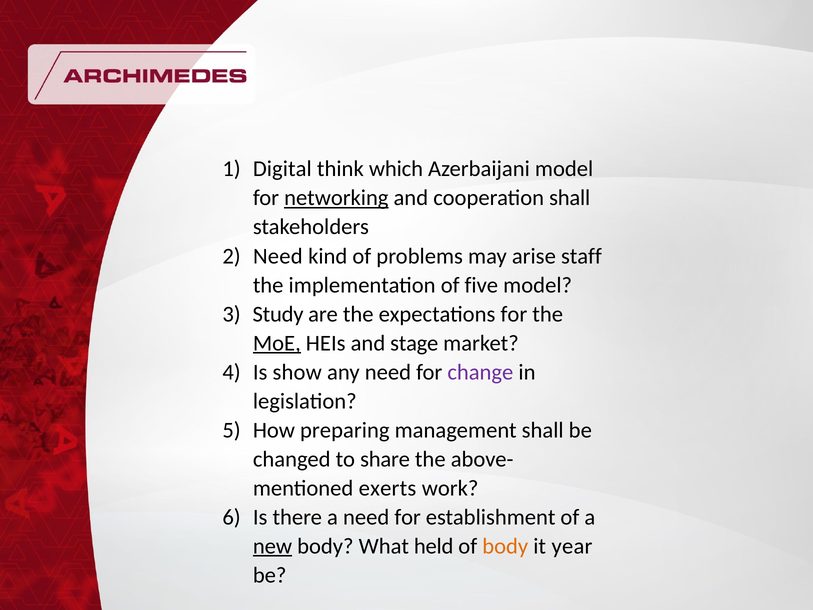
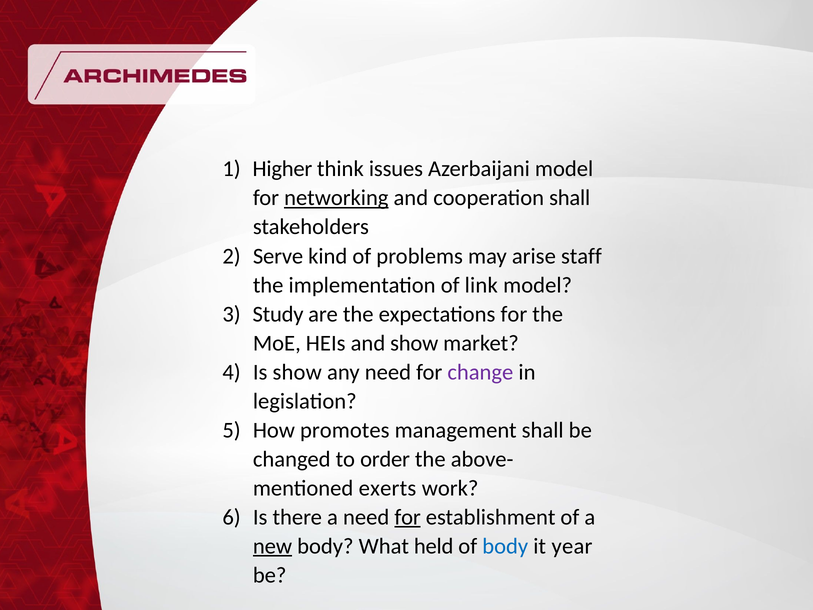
Digital: Digital -> Higher
which: which -> issues
Need at (278, 256): Need -> Serve
five: five -> link
MoE underline: present -> none
and stage: stage -> show
preparing: preparing -> promotes
share: share -> order
for at (408, 517) underline: none -> present
body at (505, 546) colour: orange -> blue
